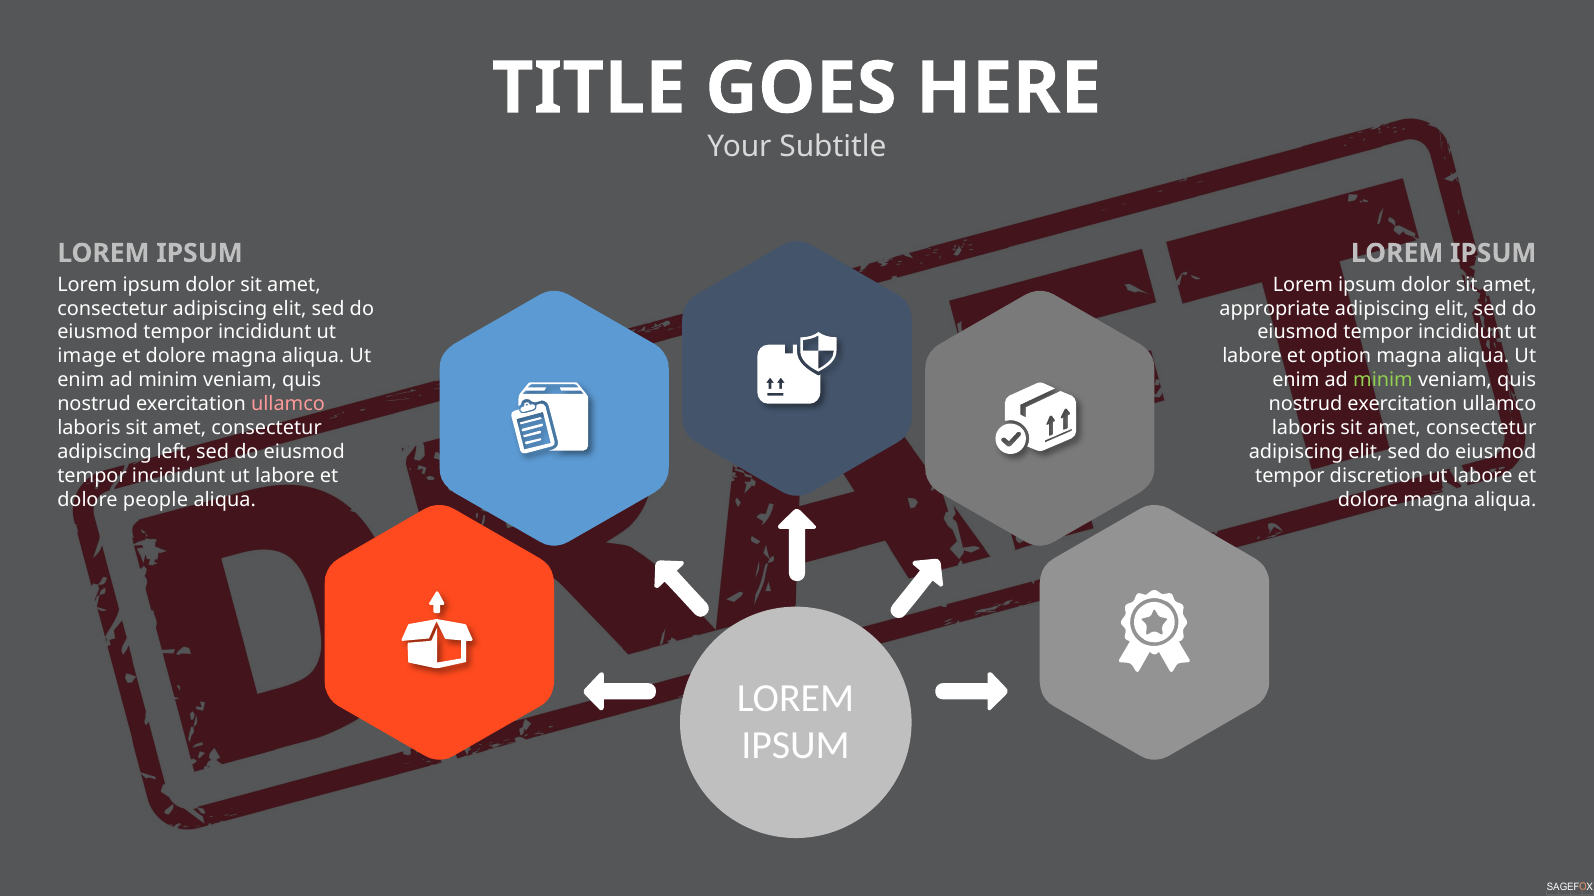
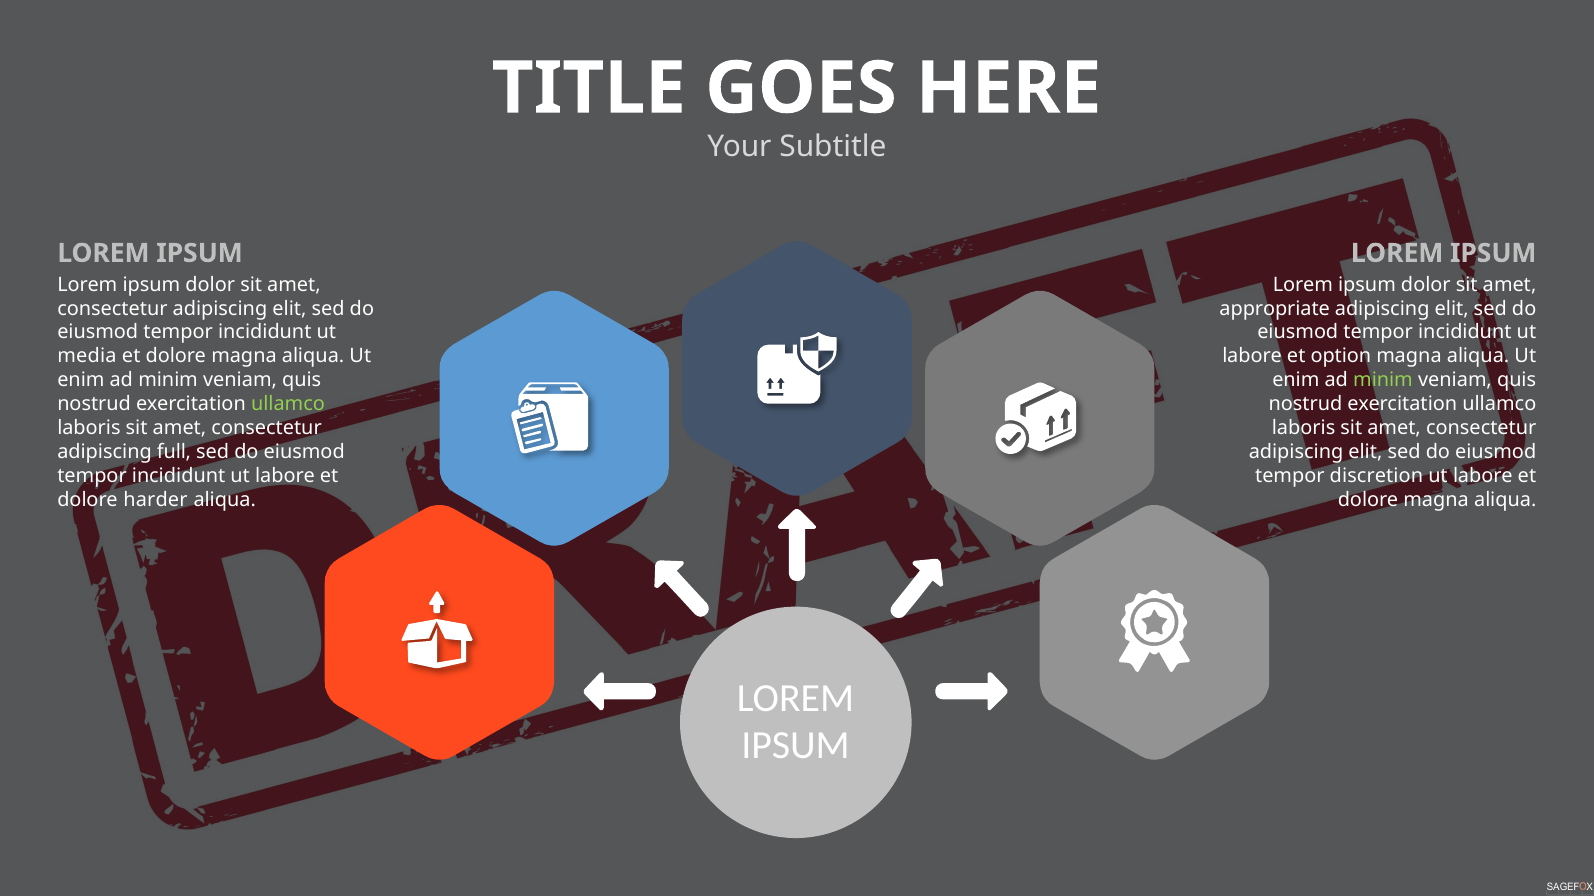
image: image -> media
ullamco at (288, 404) colour: pink -> light green
left: left -> full
people: people -> harder
